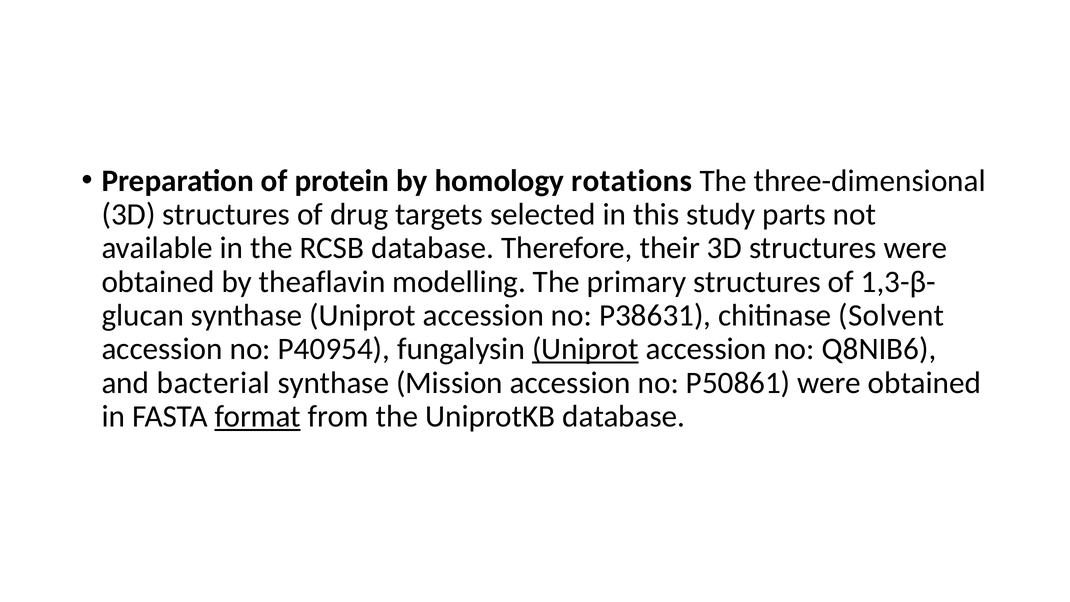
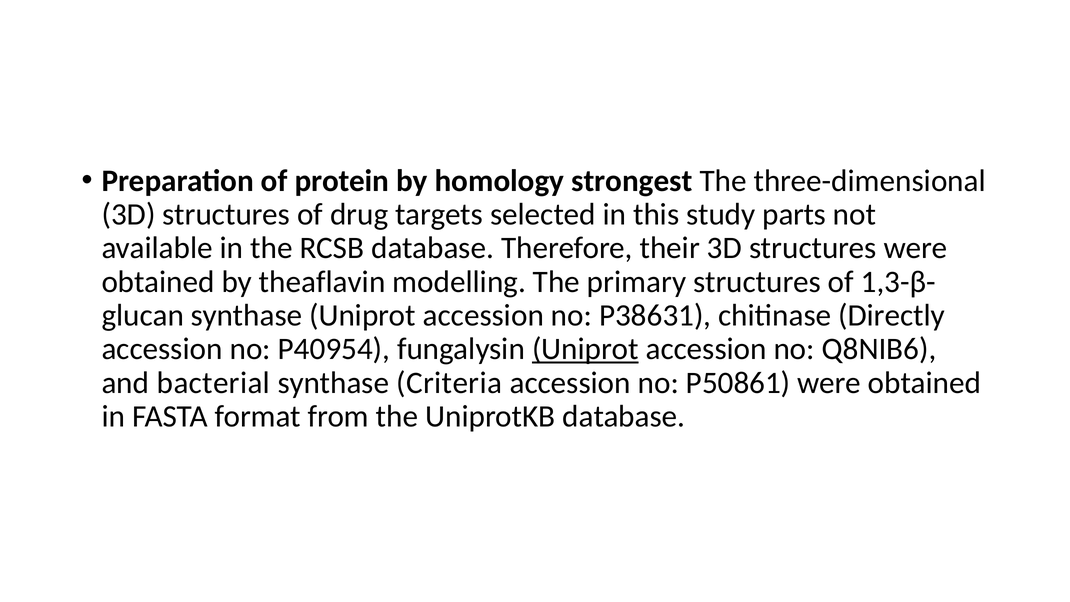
rotations: rotations -> strongest
Solvent: Solvent -> Directly
Mission: Mission -> Criteria
format underline: present -> none
